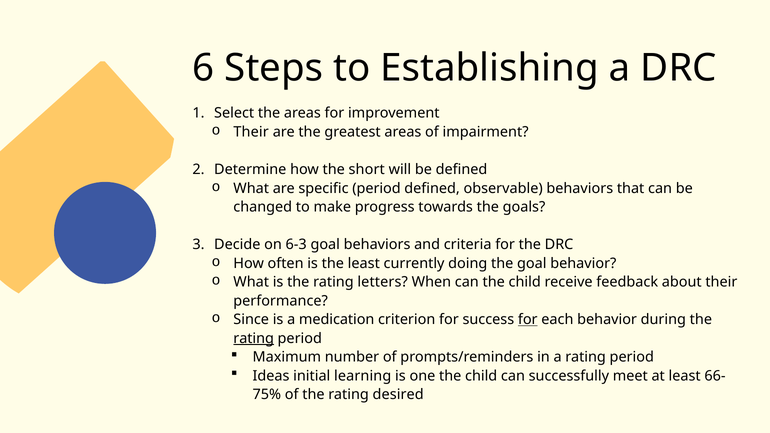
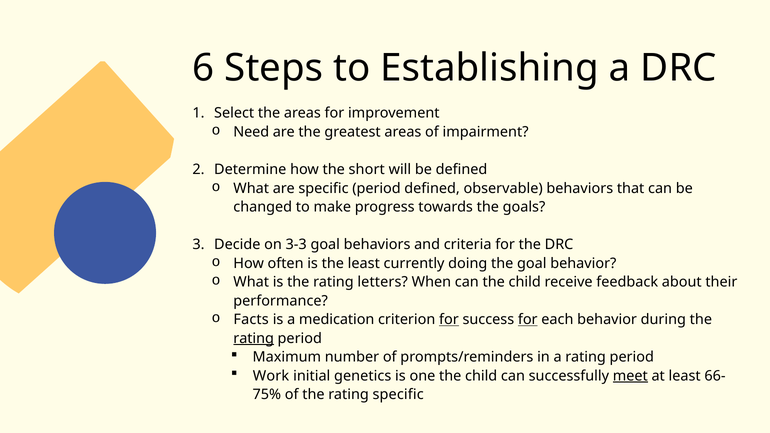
Their at (251, 132): Their -> Need
6-3: 6-3 -> 3-3
Since: Since -> Facts
for at (449, 320) underline: none -> present
Ideas: Ideas -> Work
learning: learning -> genetics
meet underline: none -> present
rating desired: desired -> specific
